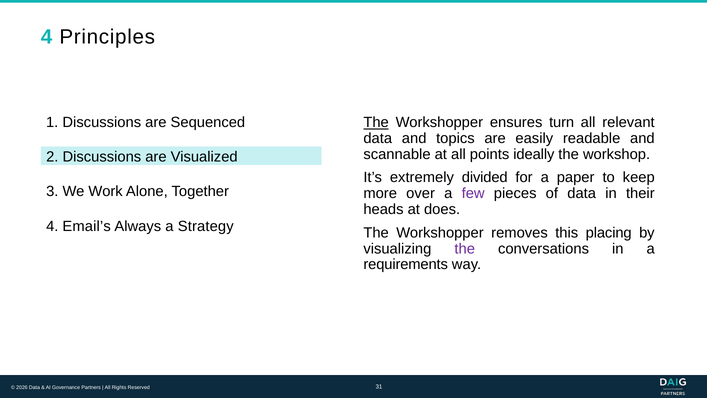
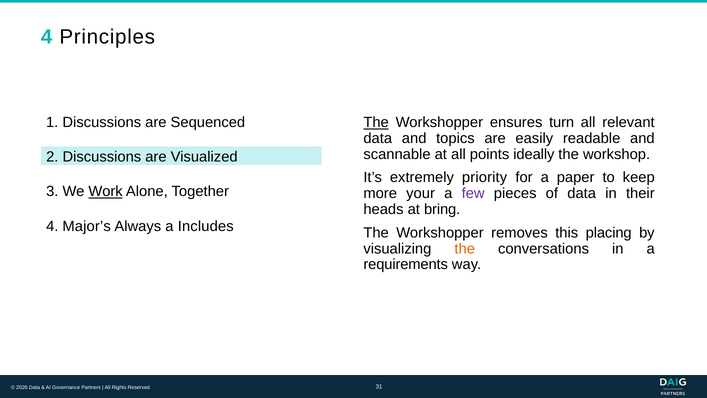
divided: divided -> priority
Work underline: none -> present
over: over -> your
does: does -> bring
Email’s: Email’s -> Major’s
Strategy: Strategy -> Includes
the at (465, 248) colour: purple -> orange
